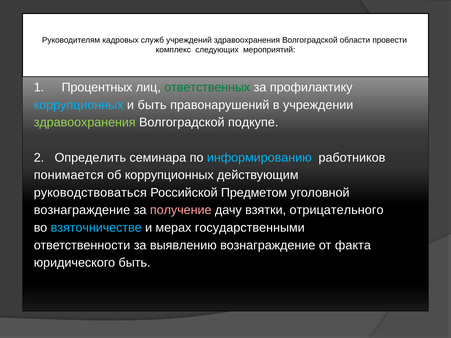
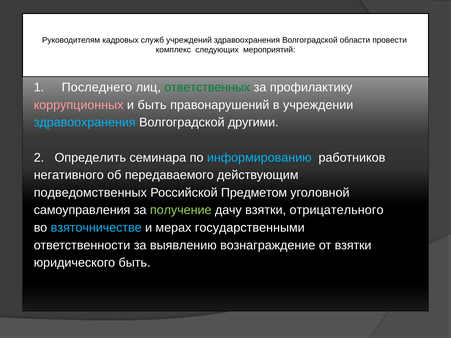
Процентных: Процентных -> Последнего
коррупционных at (79, 105) colour: light blue -> pink
здравоохранения at (85, 123) colour: light green -> light blue
подкупе: подкупе -> другими
понимается: понимается -> негативного
об коррупционных: коррупционных -> передаваемого
руководствоваться: руководствоваться -> подведомственных
вознаграждение at (82, 210): вознаграждение -> самоуправления
получение colour: pink -> light green
от факта: факта -> взятки
